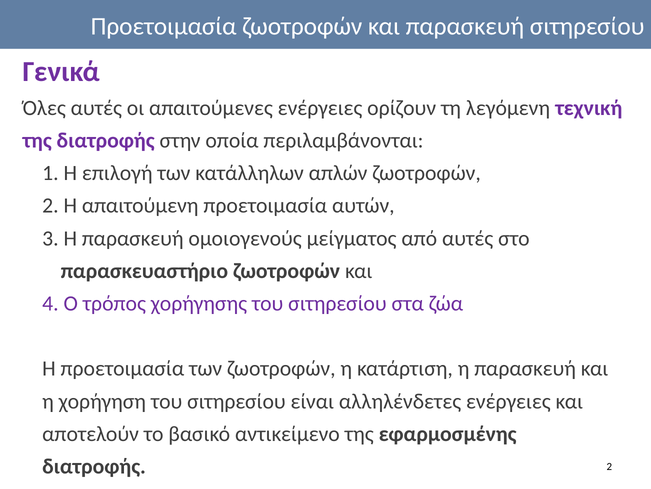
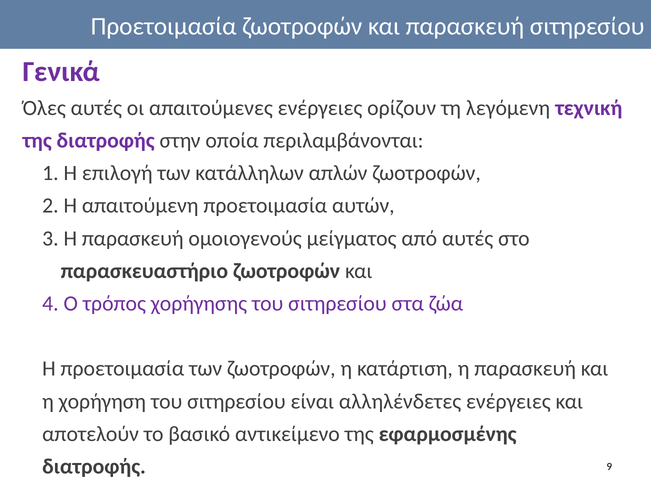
διατροφής 2: 2 -> 9
